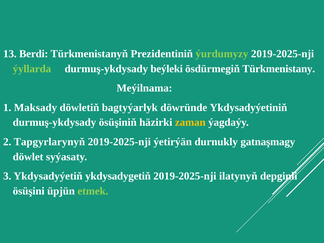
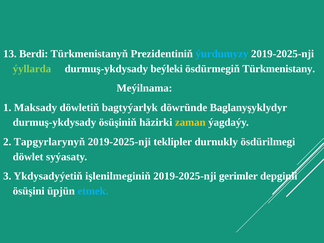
ýurdumyzy colour: light green -> light blue
Ykdysadyýetiniň: Ykdysadyýetiniň -> Baglanyşyklydyr
ýetirýän: ýetirýän -> teklipler
gatnaşmagy: gatnaşmagy -> ösdürilmegi
ykdysadygetiň: ykdysadygetiň -> işlenilmeginiň
ilatynyň: ilatynyň -> gerimler
etmek colour: light green -> light blue
